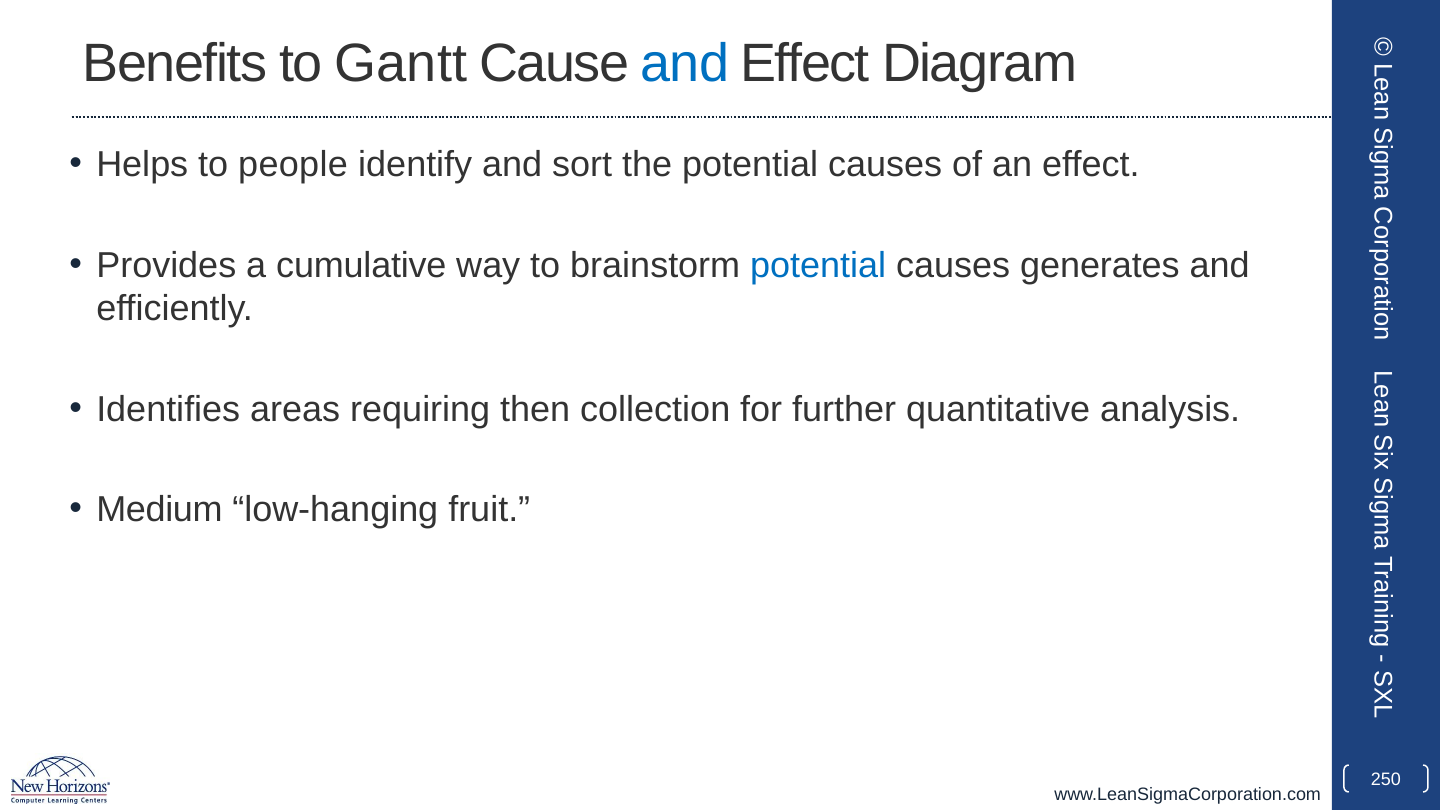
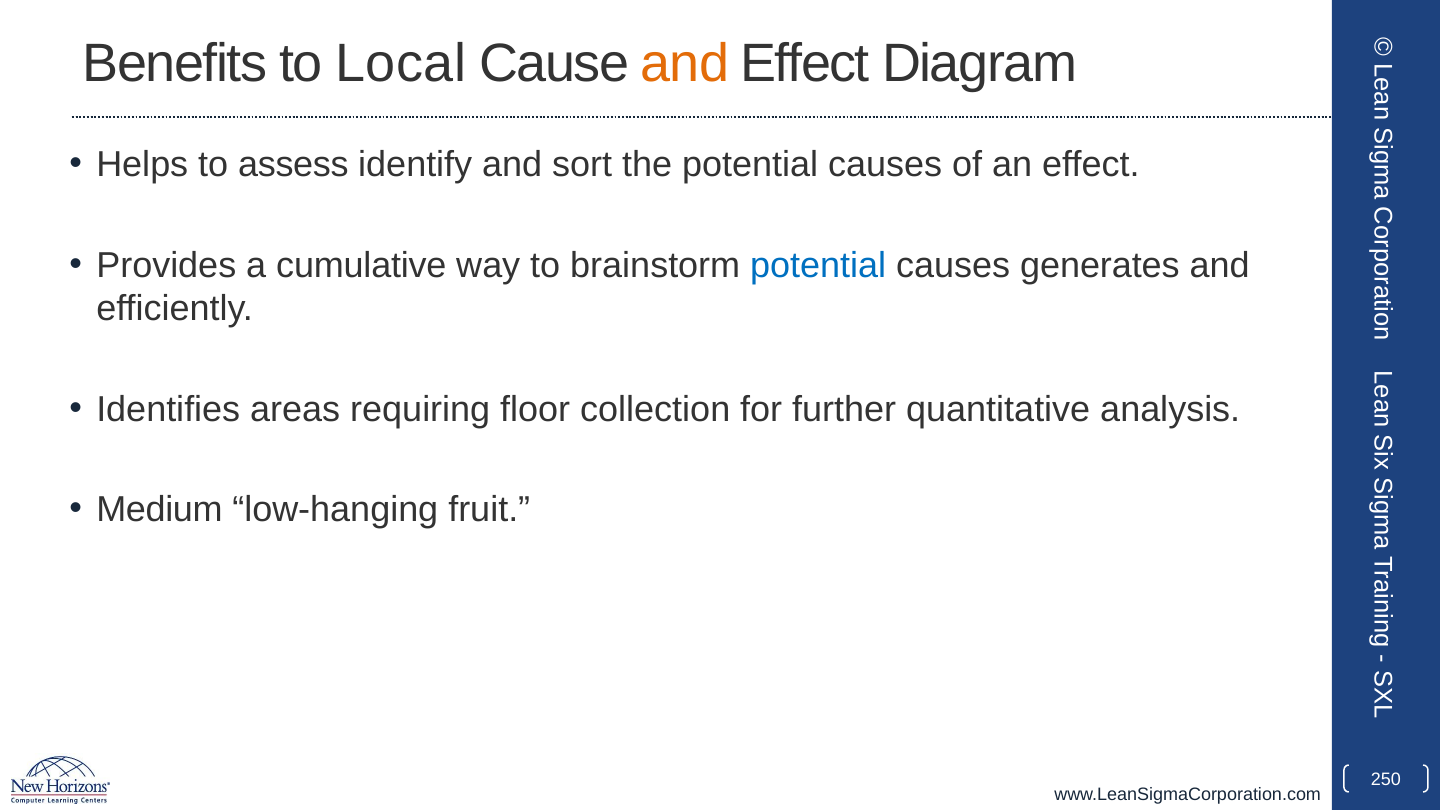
Gantt: Gantt -> Local
and at (685, 64) colour: blue -> orange
people: people -> assess
then: then -> floor
